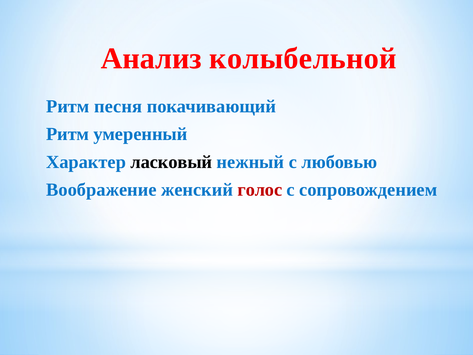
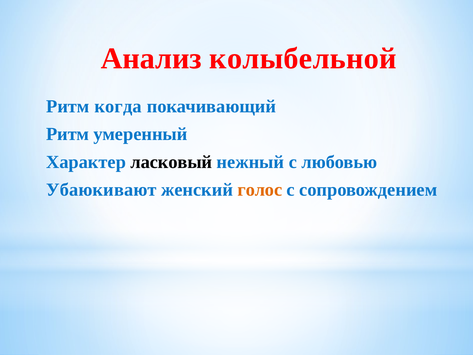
песня: песня -> когда
Воображение: Воображение -> Убаюкивают
голос colour: red -> orange
